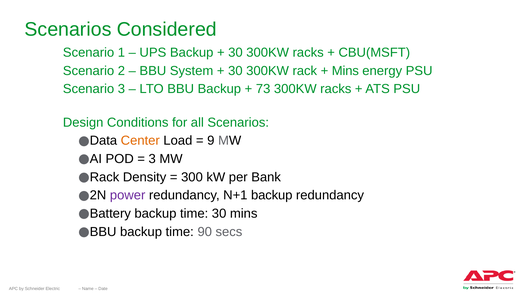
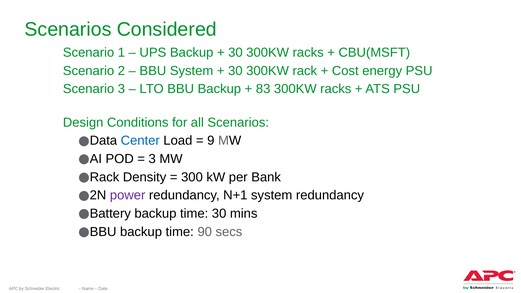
Mins at (345, 71): Mins -> Cost
73: 73 -> 83
Center colour: orange -> blue
N+1 backup: backup -> system
